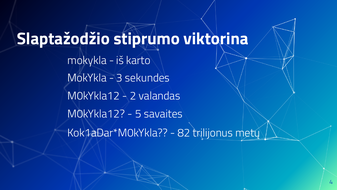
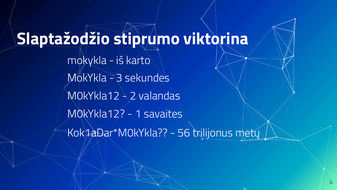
5: 5 -> 1
82: 82 -> 56
